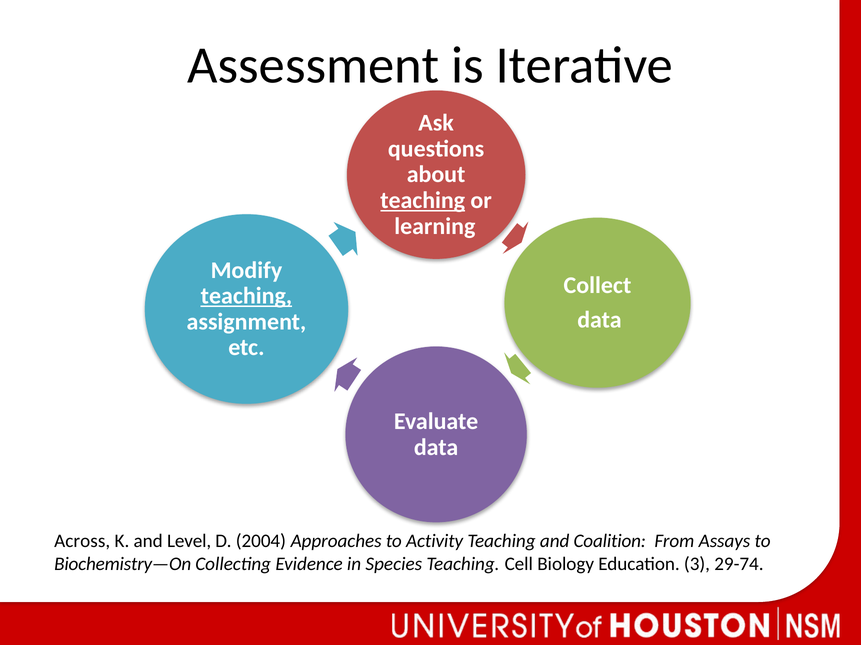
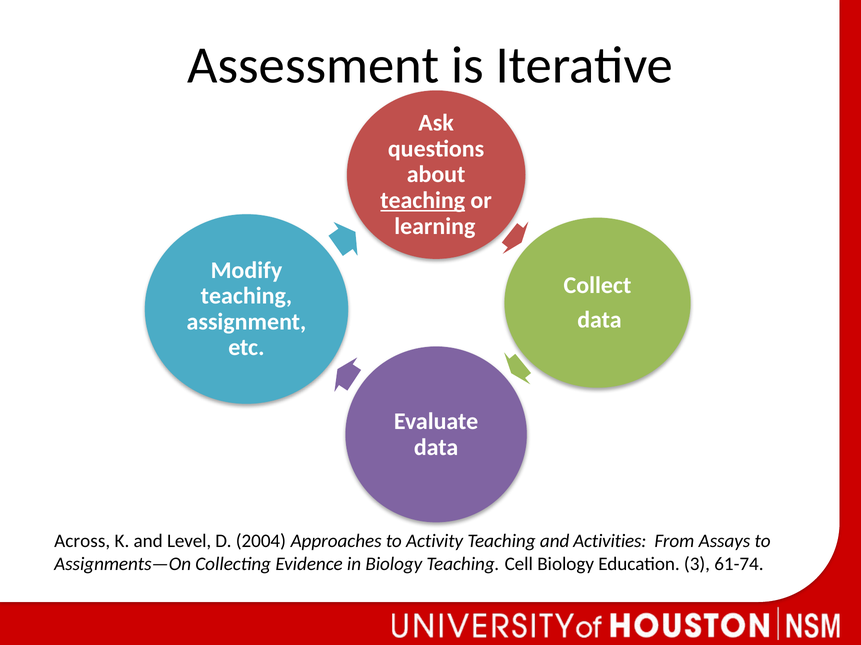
teaching at (246, 296) underline: present -> none
Coalition: Coalition -> Activities
Biochemistry—On: Biochemistry—On -> Assignments—On
in Species: Species -> Biology
29-74: 29-74 -> 61-74
